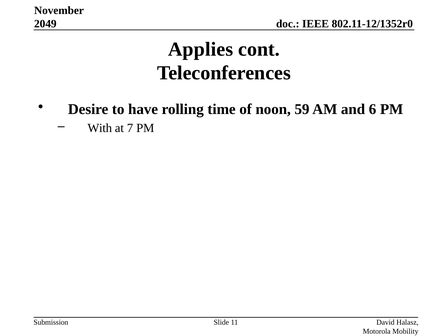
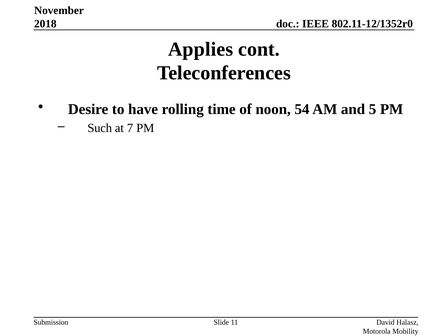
2049: 2049 -> 2018
59: 59 -> 54
6: 6 -> 5
With: With -> Such
